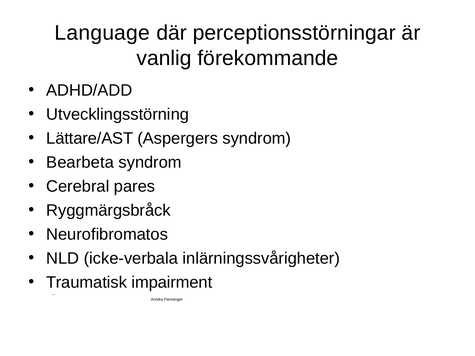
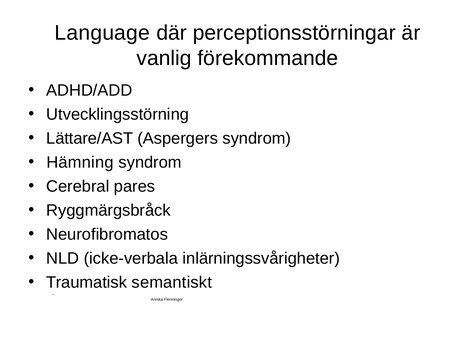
Bearbeta: Bearbeta -> Hämning
impairment: impairment -> semantiskt
